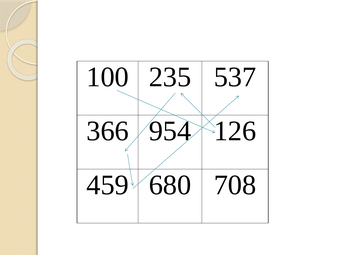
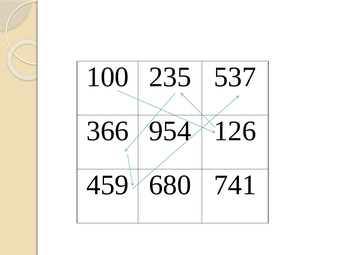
708: 708 -> 741
